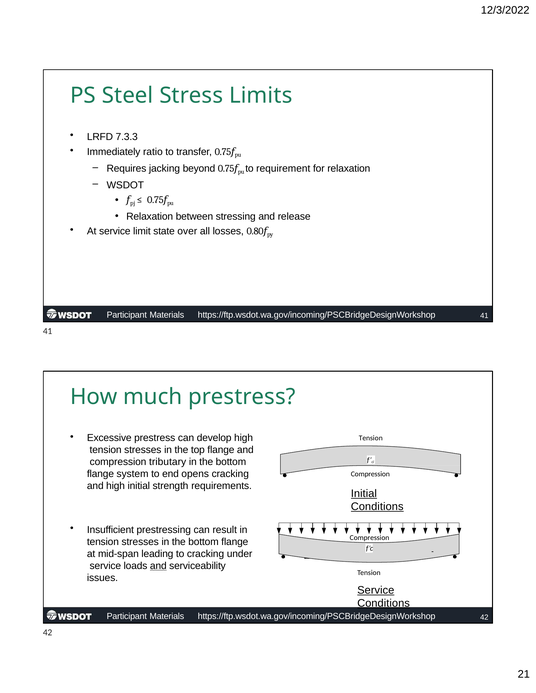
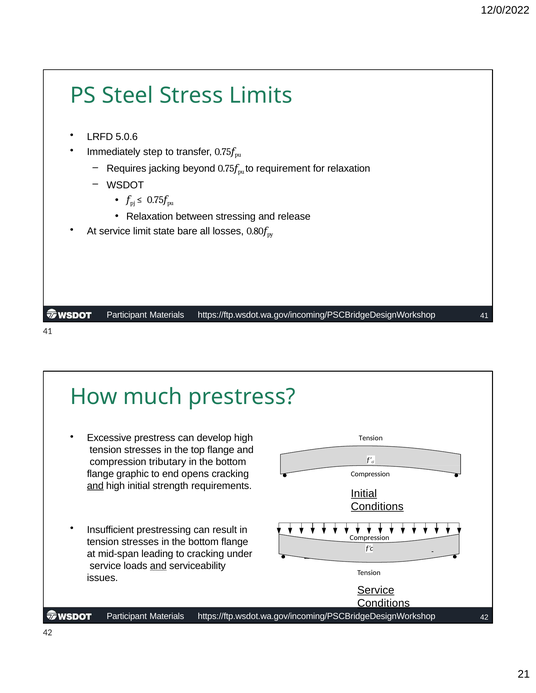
12/3/2022: 12/3/2022 -> 12/0/2022
7.3.3: 7.3.3 -> 5.0.6
ratio: ratio -> step
over: over -> bare
system: system -> graphic
and at (95, 486) underline: none -> present
